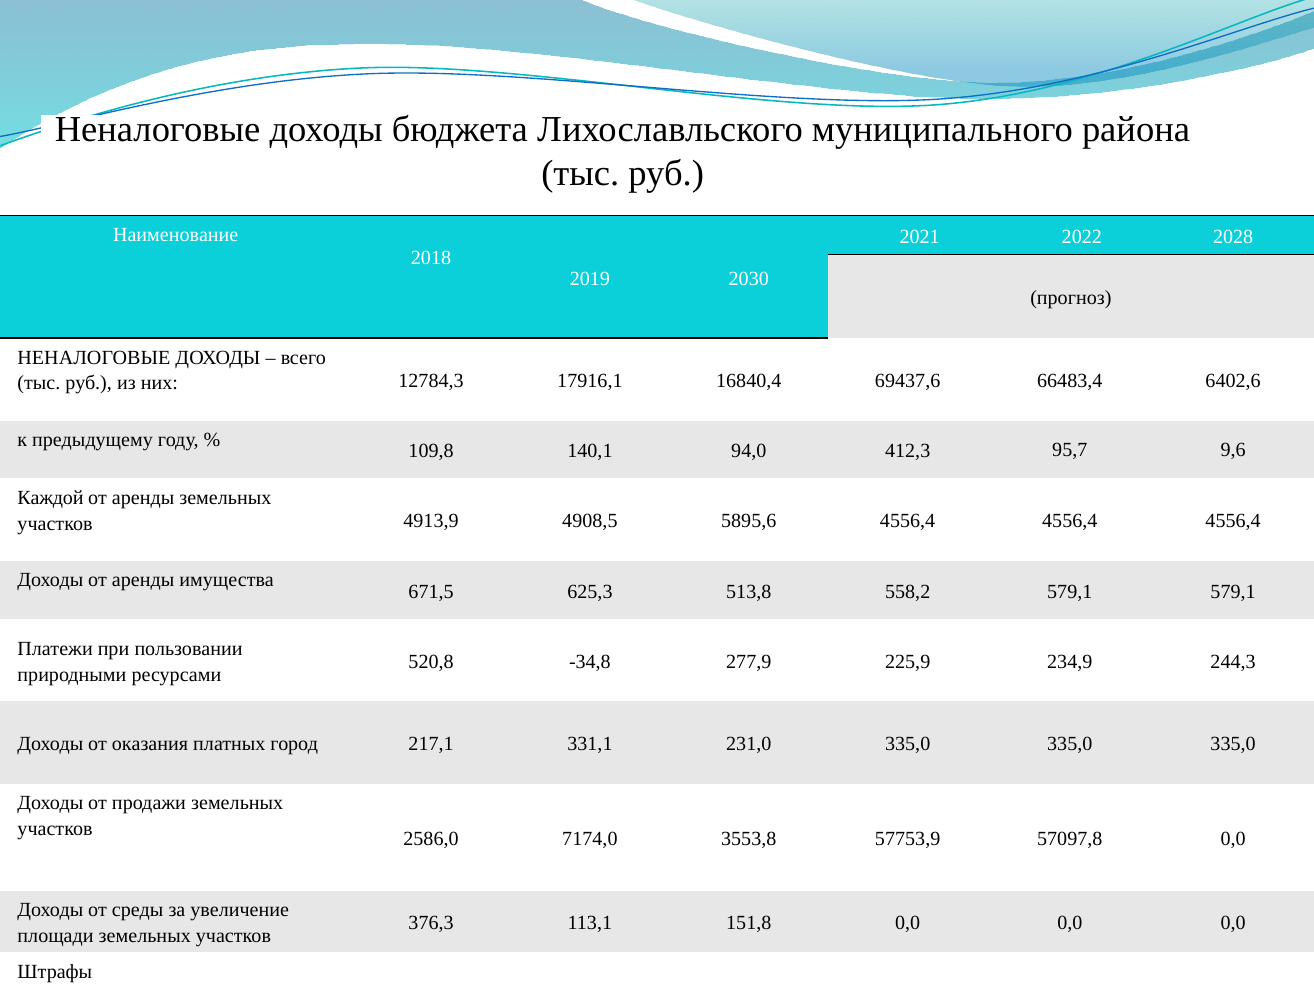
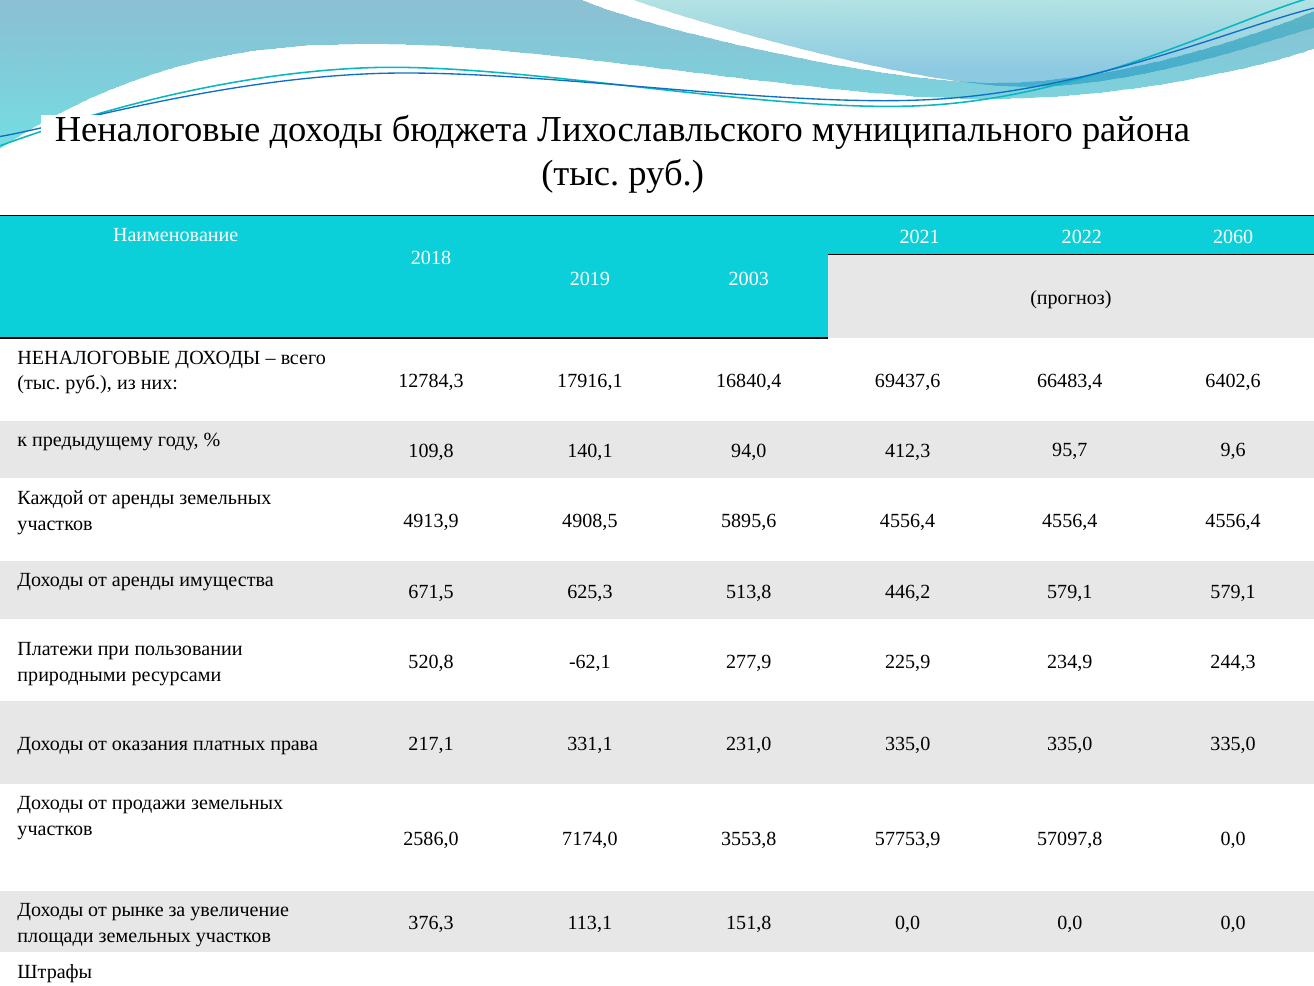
2028: 2028 -> 2060
2030: 2030 -> 2003
558,2: 558,2 -> 446,2
-34,8: -34,8 -> -62,1
город: город -> права
среды: среды -> рынке
